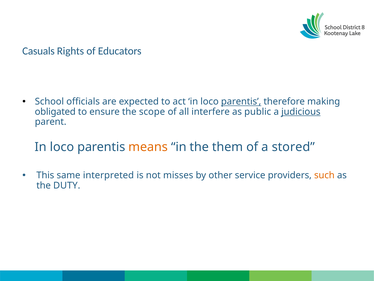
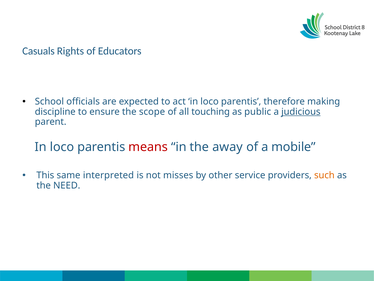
parentis at (241, 101) underline: present -> none
obligated: obligated -> discipline
interfere: interfere -> touching
means colour: orange -> red
them: them -> away
stored: stored -> mobile
DUTY: DUTY -> NEED
